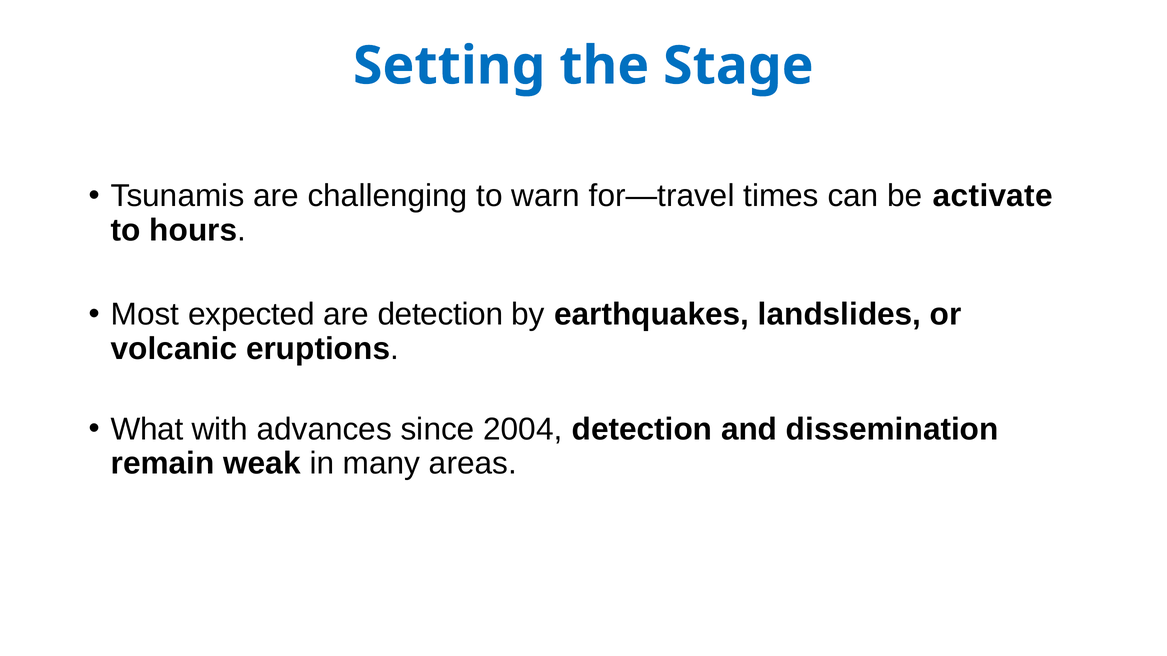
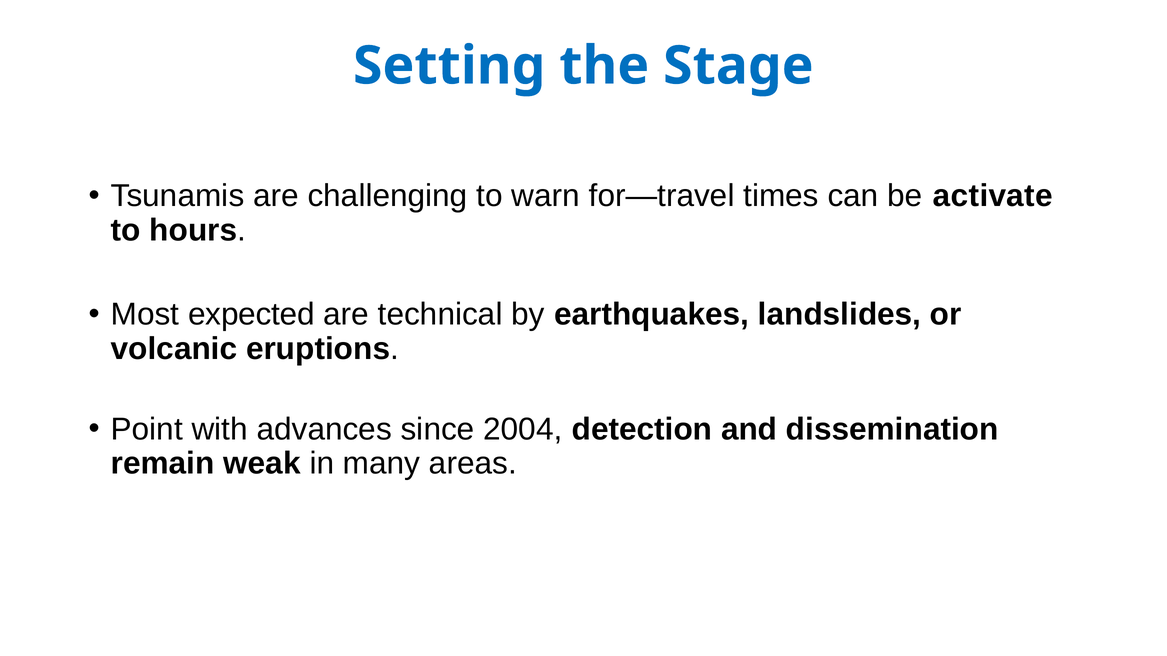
are detection: detection -> technical
What: What -> Point
